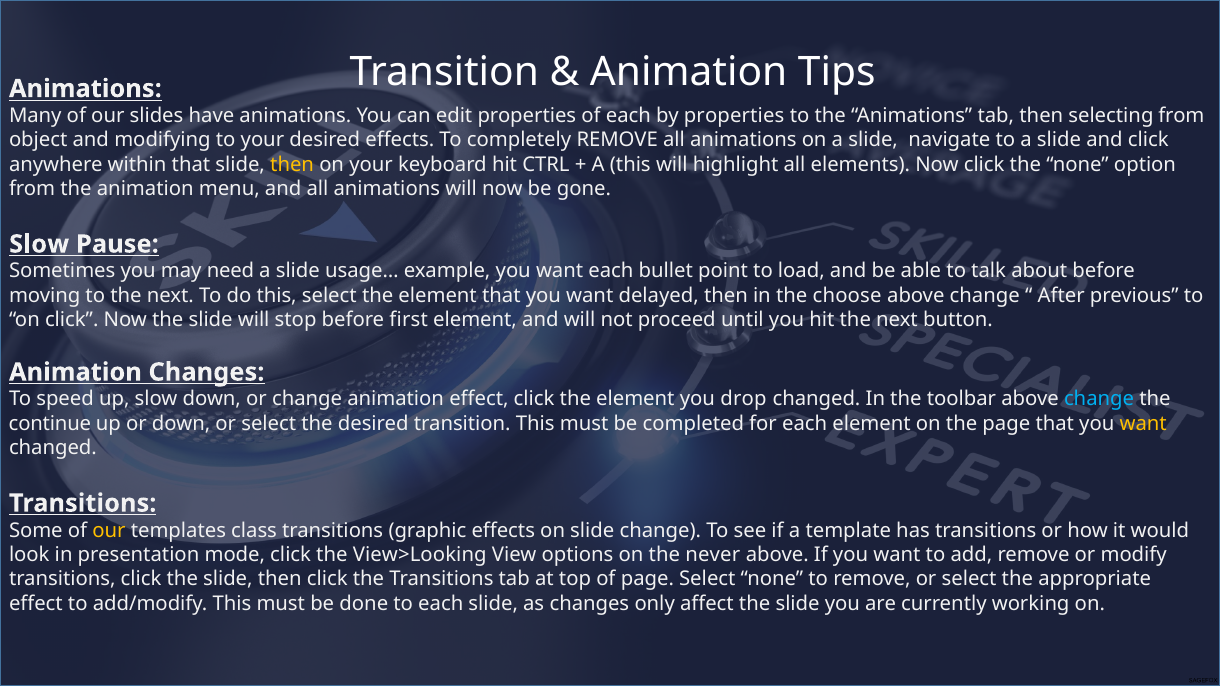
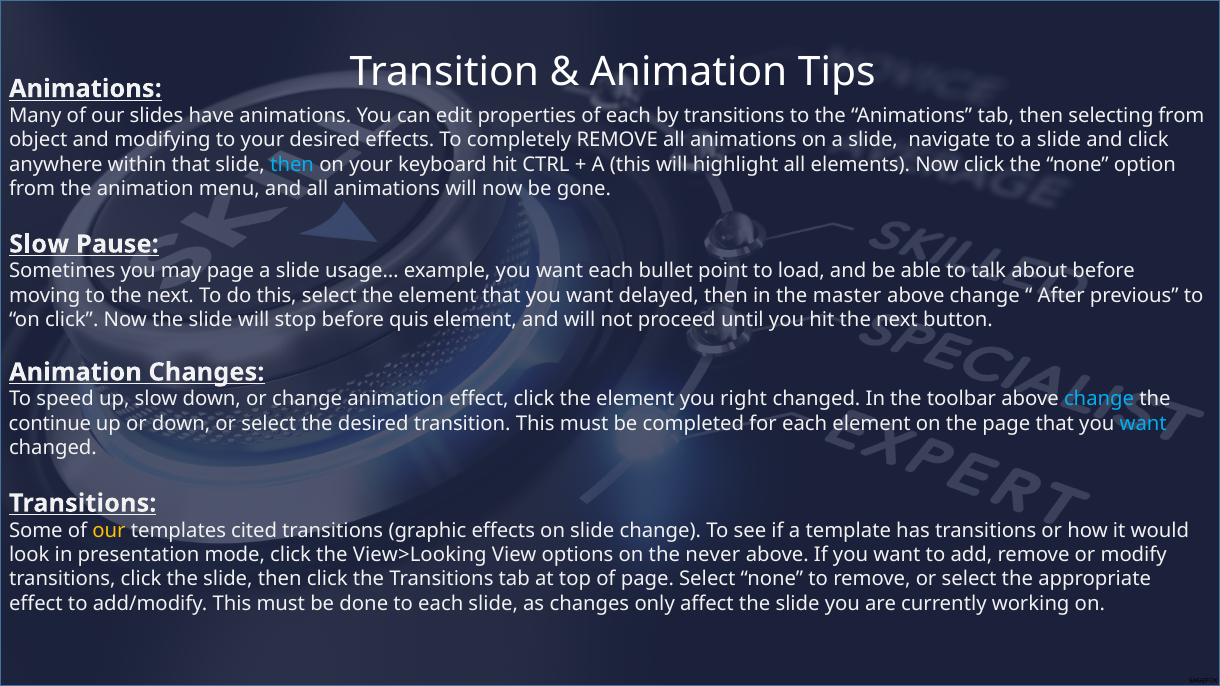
by properties: properties -> transitions
then at (292, 165) colour: yellow -> light blue
may need: need -> page
choose: choose -> master
first: first -> quis
drop: drop -> right
want at (1143, 424) colour: yellow -> light blue
class: class -> cited
